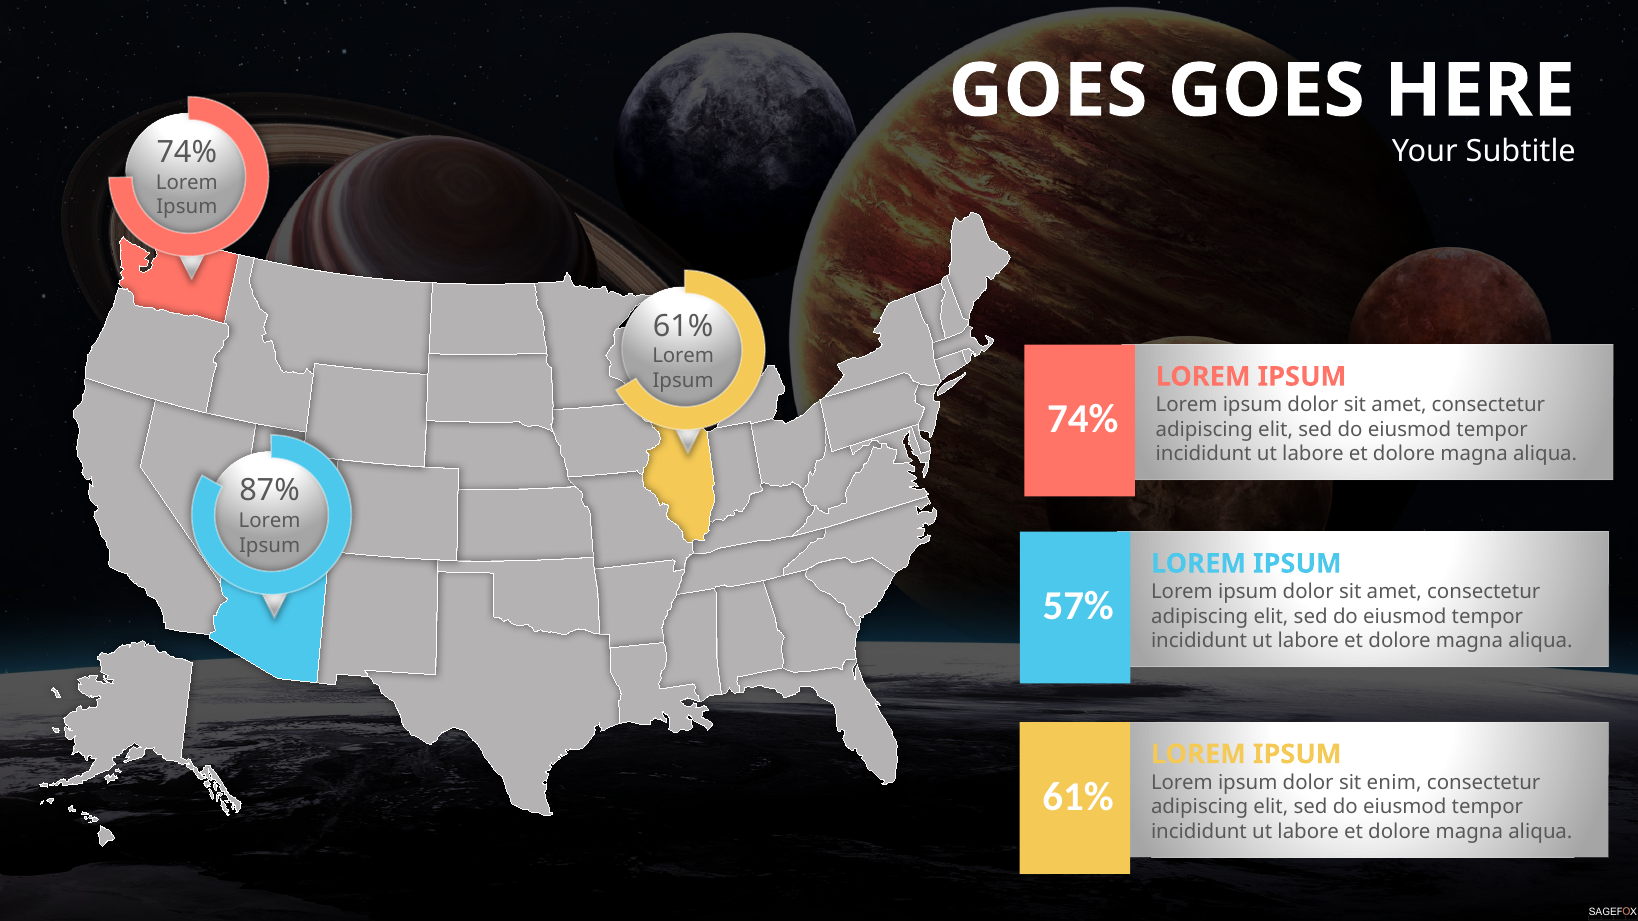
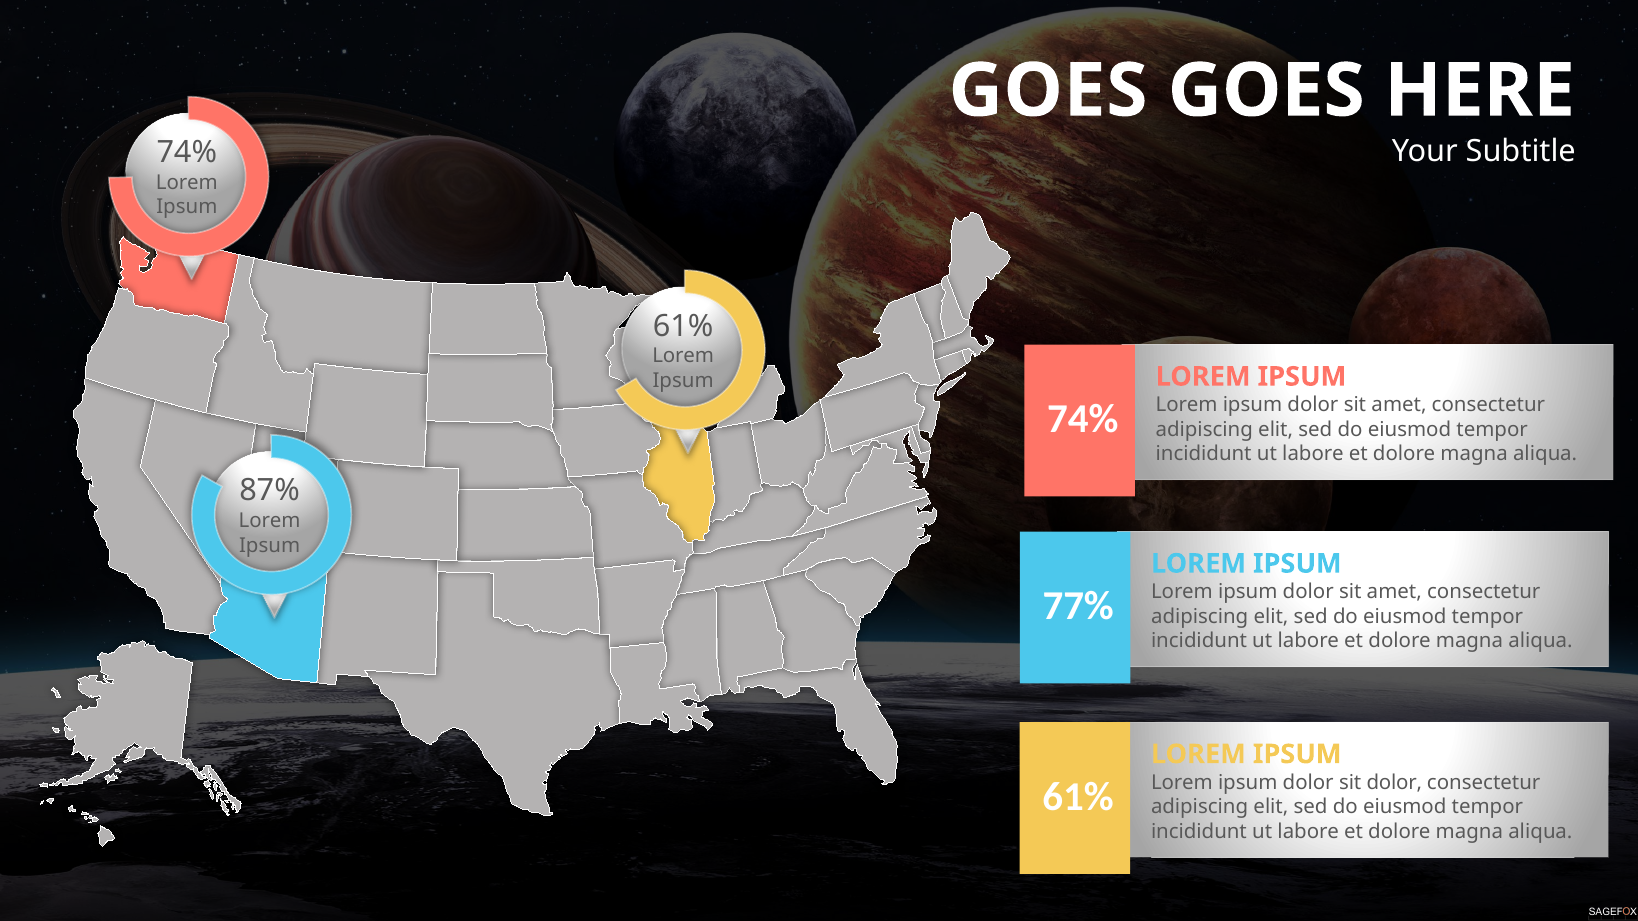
57%: 57% -> 77%
sit enim: enim -> dolor
